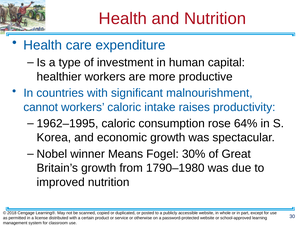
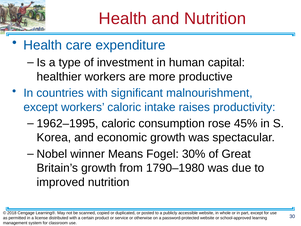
cannot at (41, 107): cannot -> except
64%: 64% -> 45%
